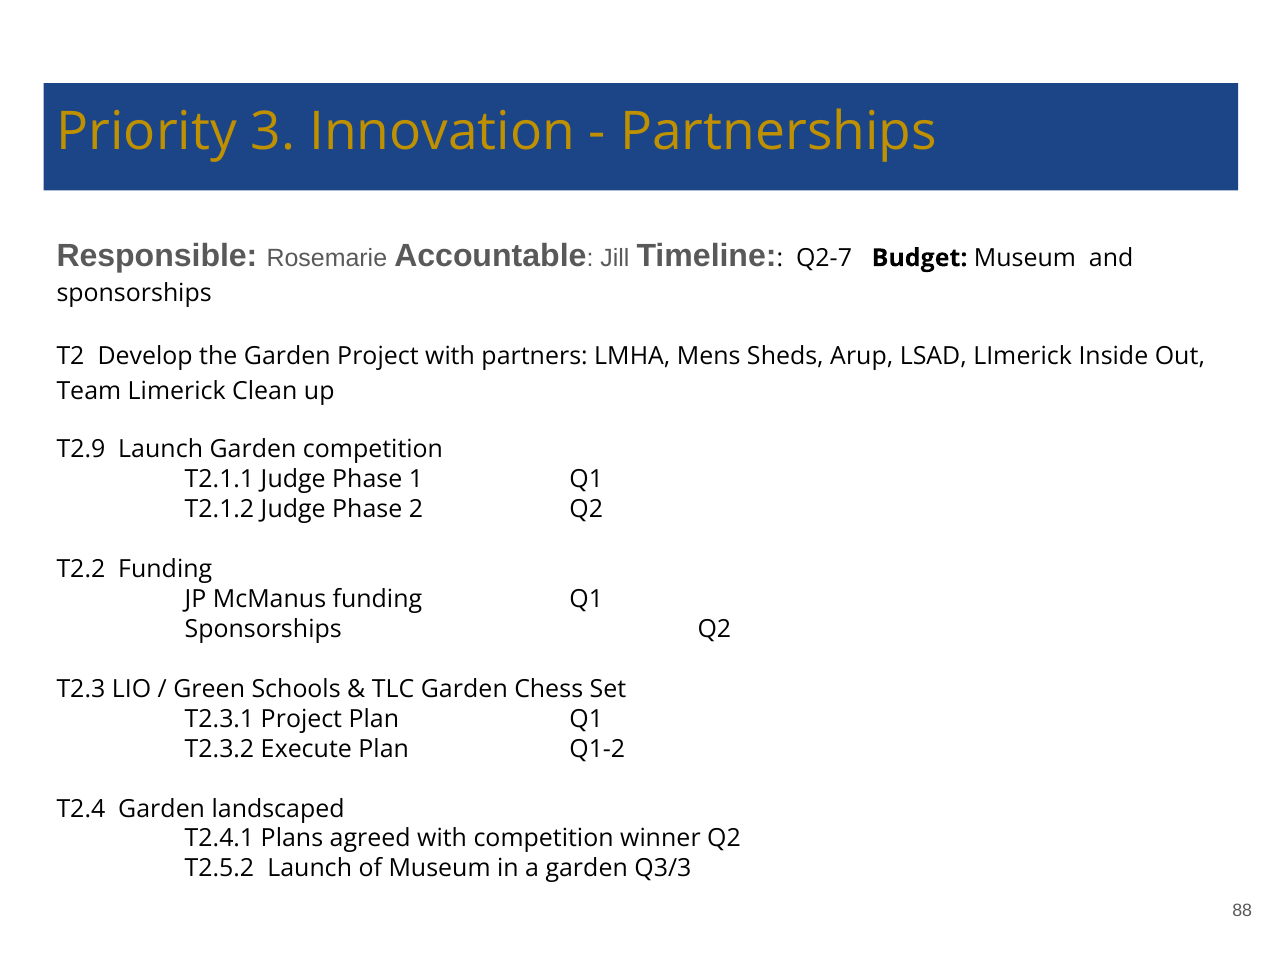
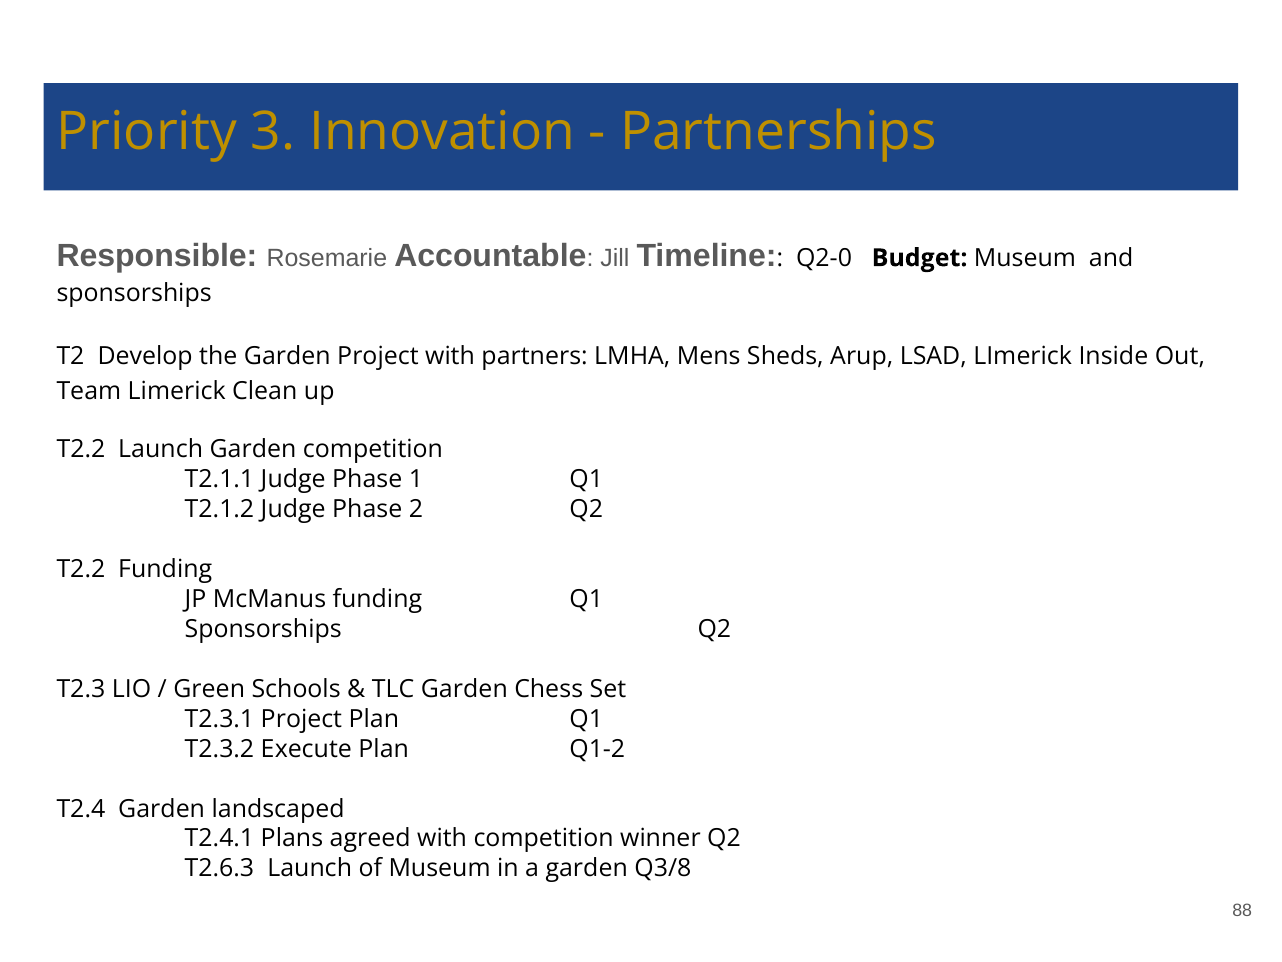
Q2-7: Q2-7 -> Q2-0
T2.9 at (81, 449): T2.9 -> T2.2
T2.5.2: T2.5.2 -> T2.6.3
Q3/3: Q3/3 -> Q3/8
